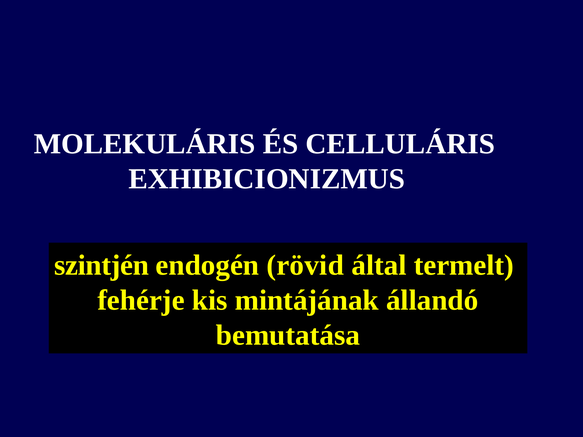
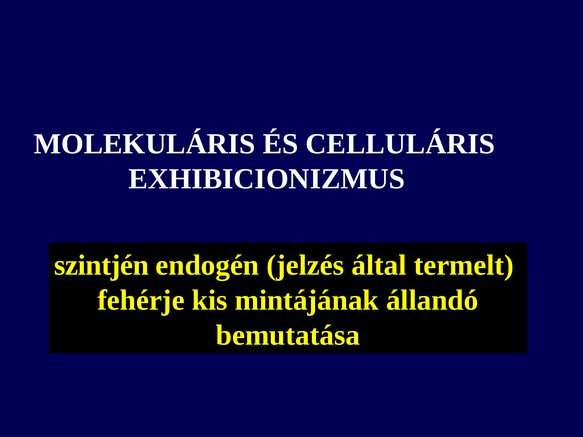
rövid: rövid -> jelzés
